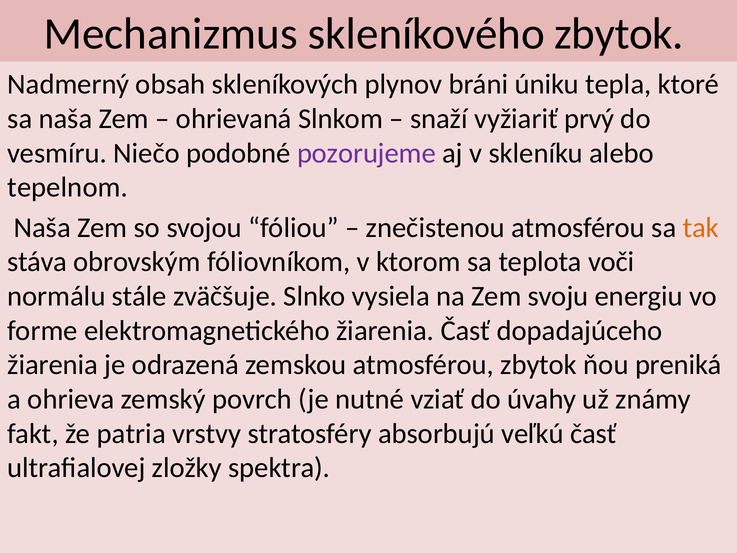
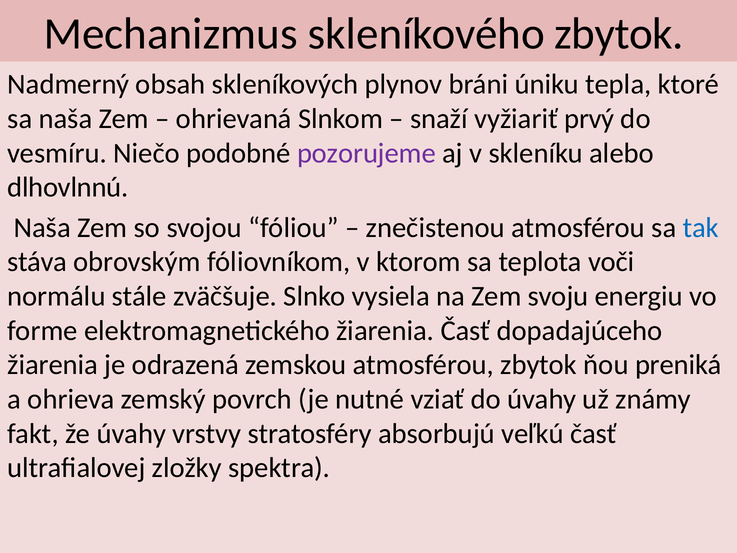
tepelnom: tepelnom -> dlhovlnnú
tak colour: orange -> blue
že patria: patria -> úvahy
